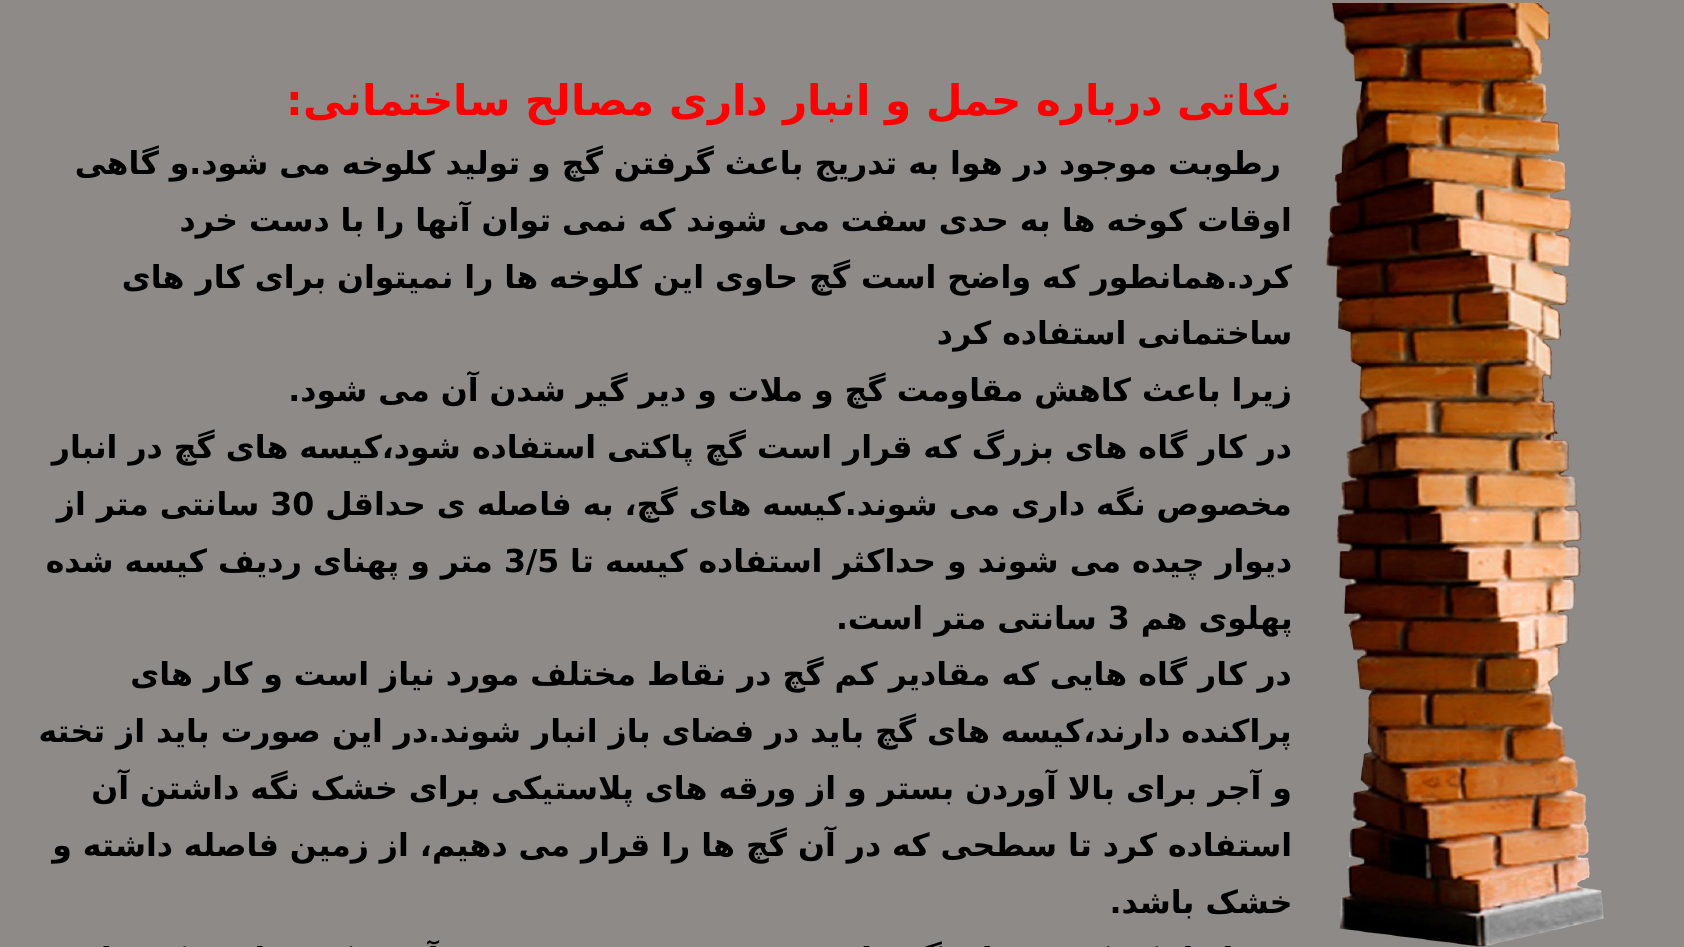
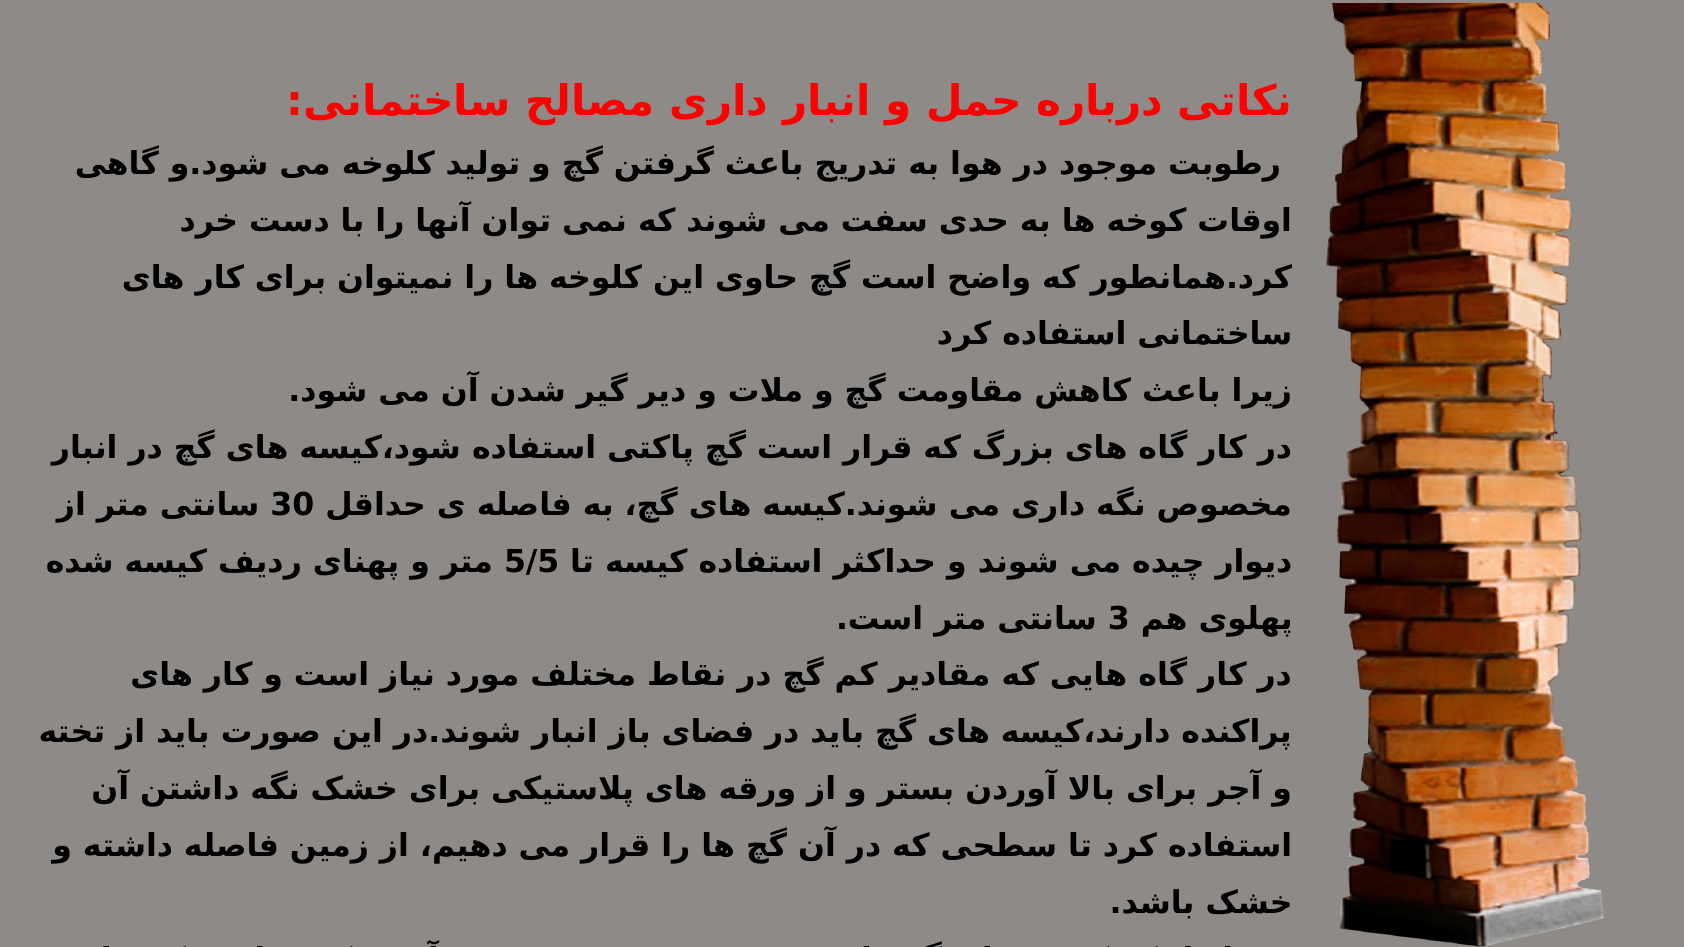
3/5: 3/5 -> 5/5
